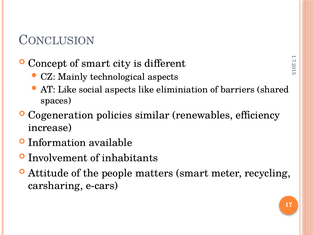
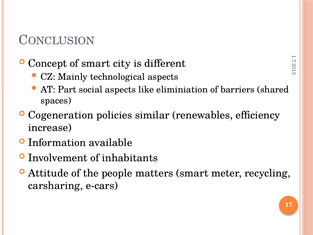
AT Like: Like -> Part
